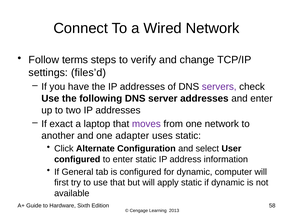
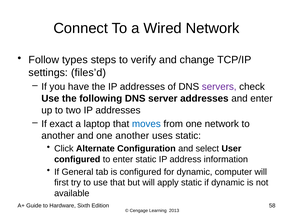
terms: terms -> types
moves colour: purple -> blue
one adapter: adapter -> another
